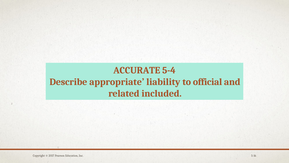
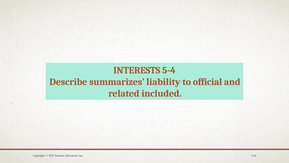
ACCURATE: ACCURATE -> INTERESTS
appropriate: appropriate -> summarizes
